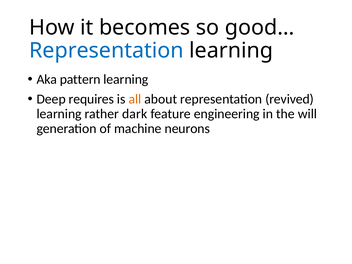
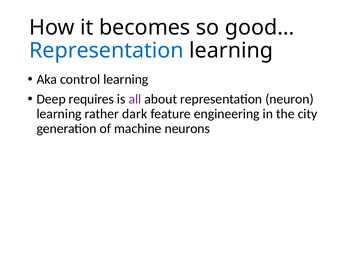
pattern: pattern -> control
all colour: orange -> purple
revived: revived -> neuron
will: will -> city
